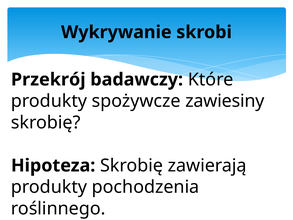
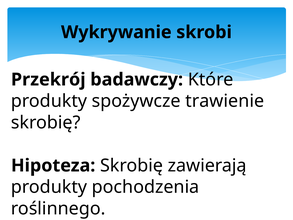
zawiesiny: zawiesiny -> trawienie
